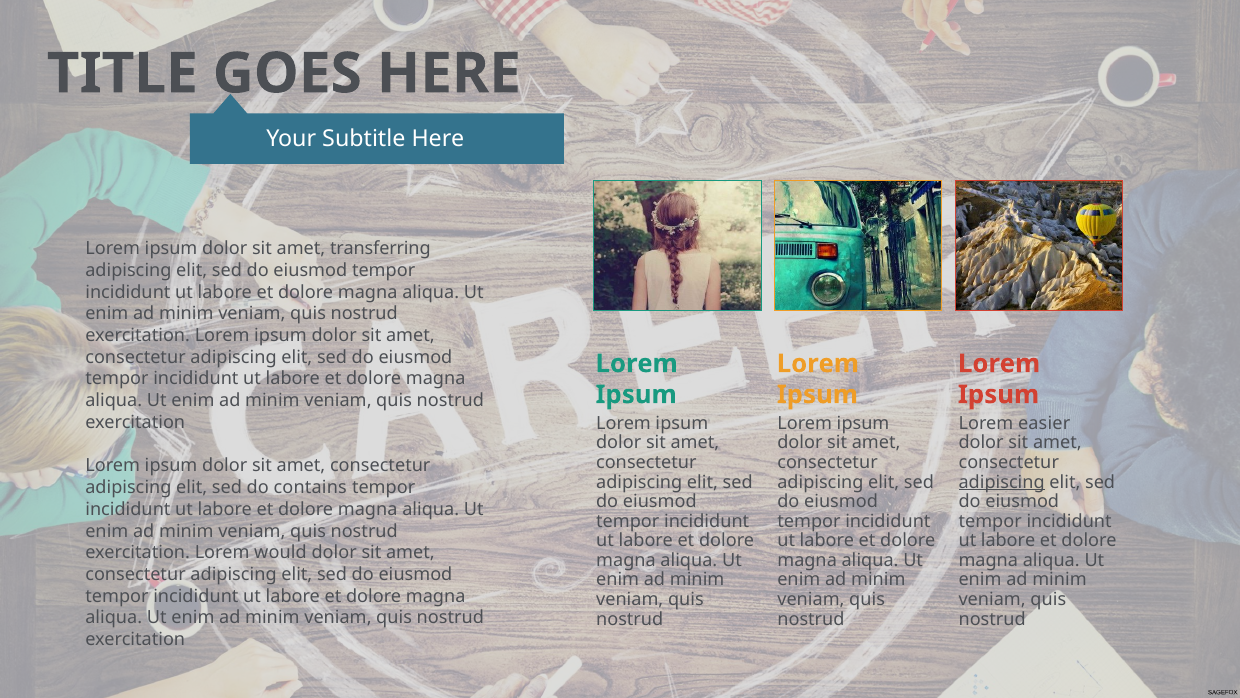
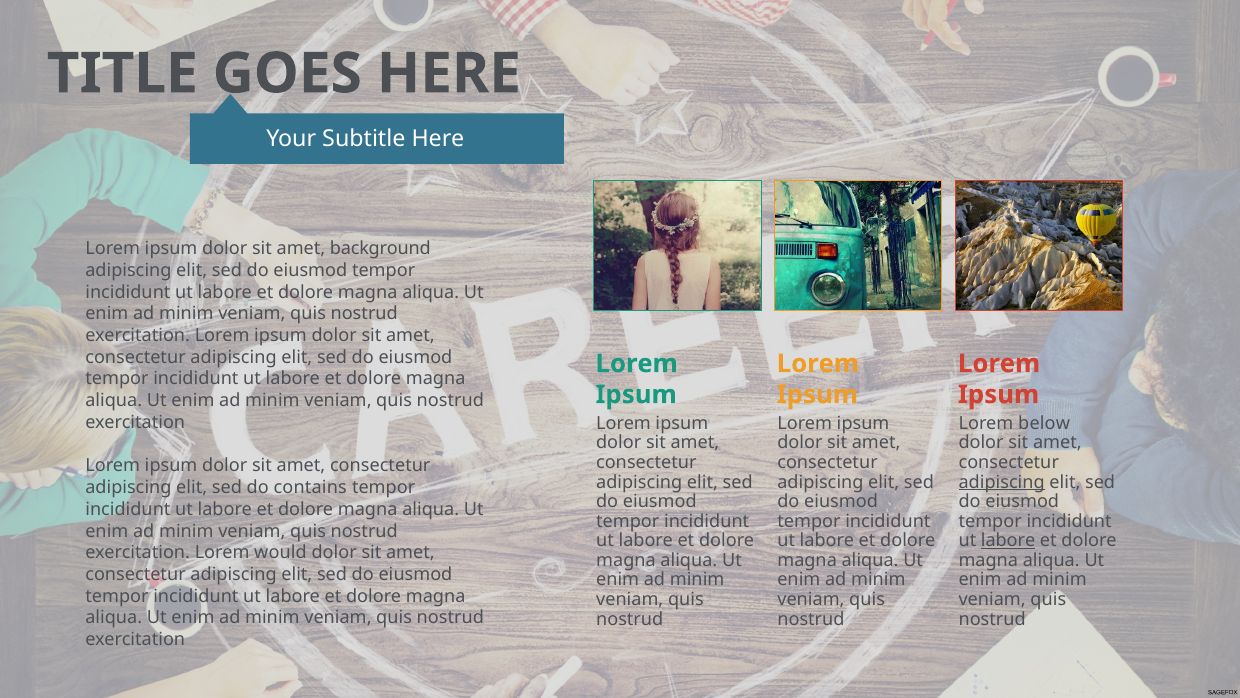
transferring: transferring -> background
easier: easier -> below
labore at (1008, 540) underline: none -> present
